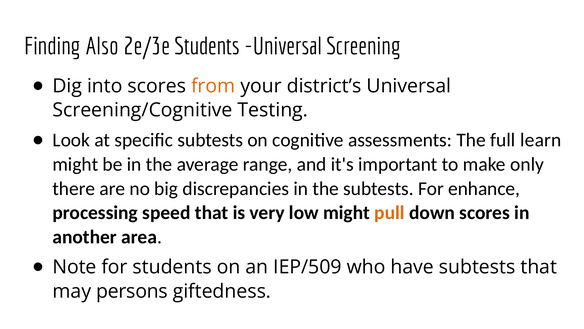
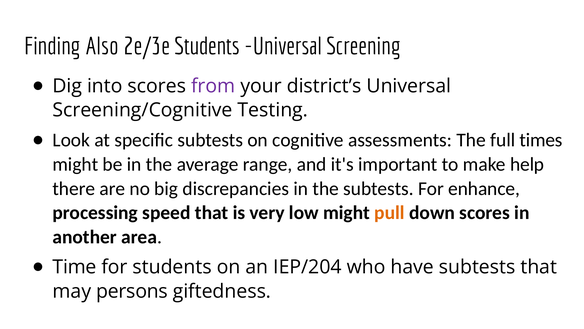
from colour: orange -> purple
learn: learn -> times
only: only -> help
Note: Note -> Time
IEP/509: IEP/509 -> IEP/204
